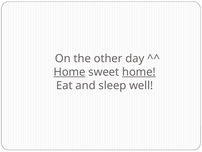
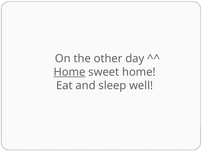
home at (139, 72) underline: present -> none
